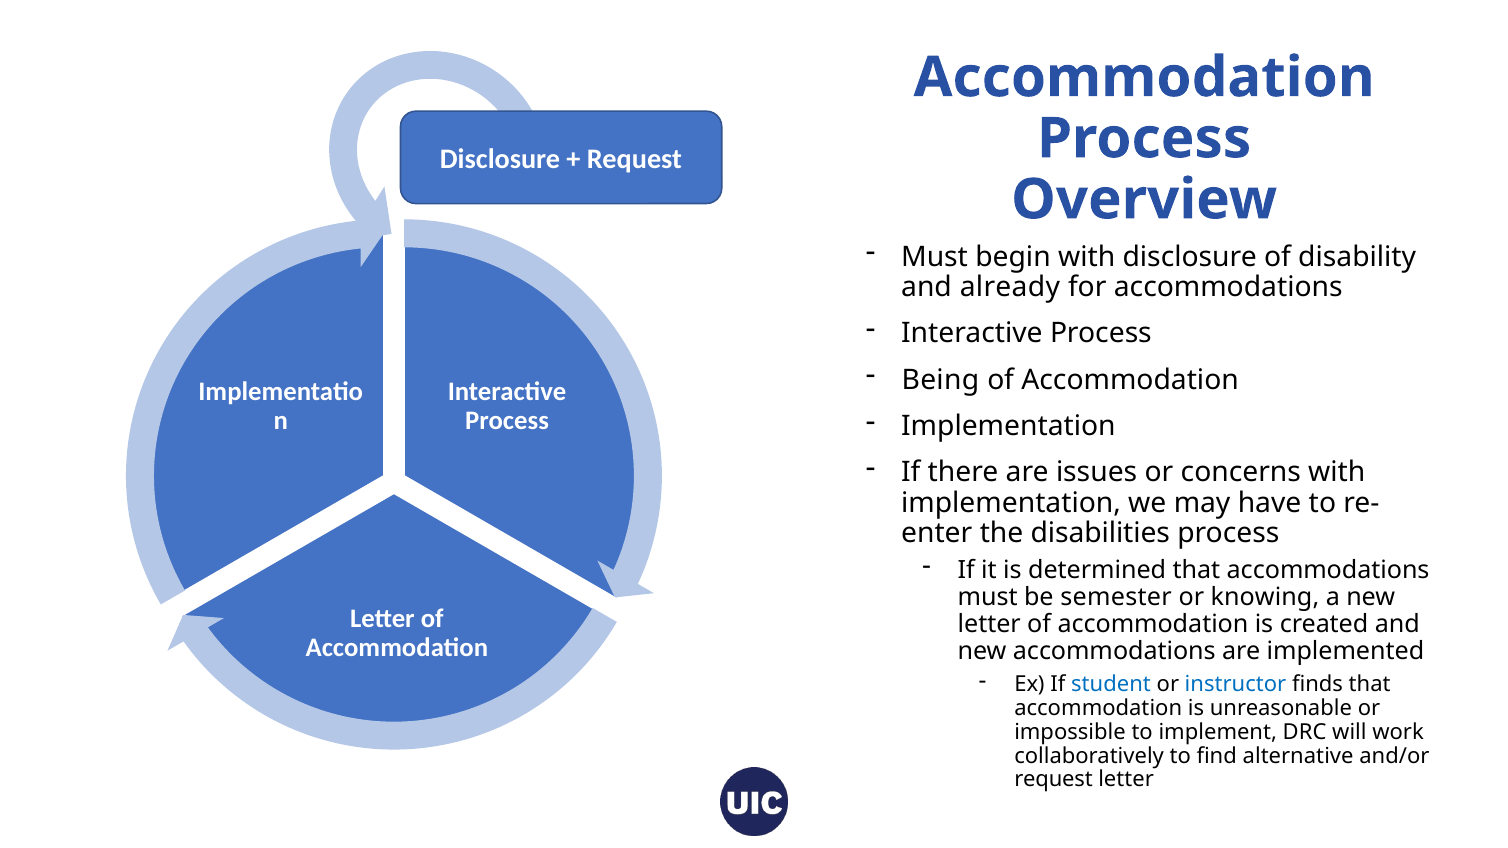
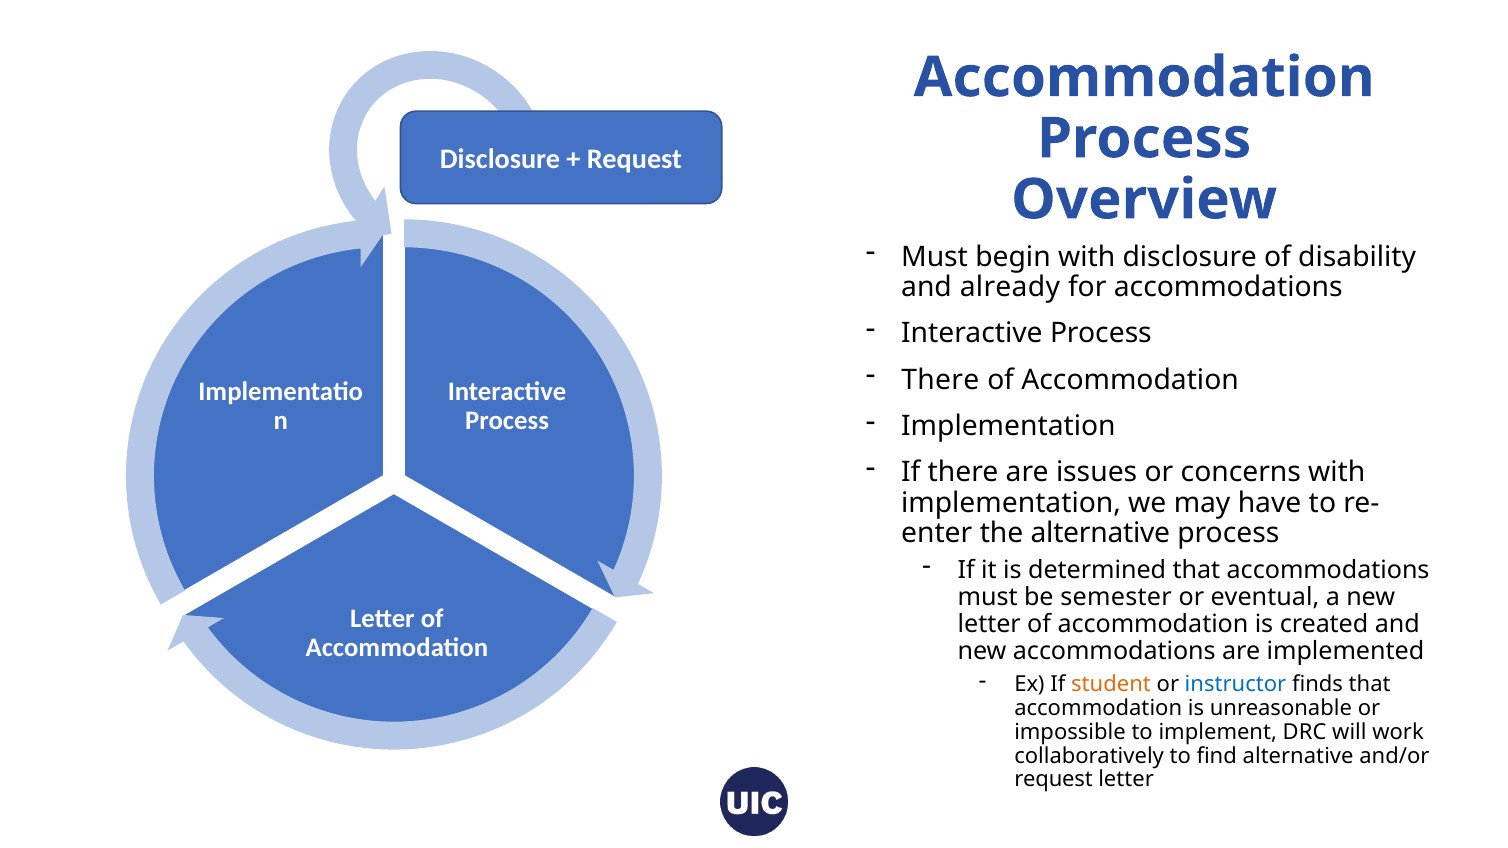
Being at (940, 380): Being -> There
the disabilities: disabilities -> alternative
knowing: knowing -> eventual
student colour: blue -> orange
